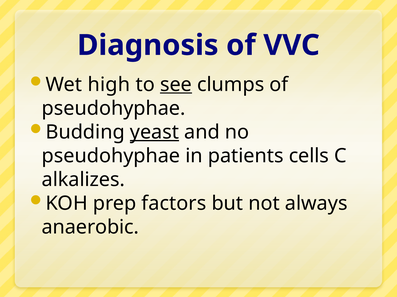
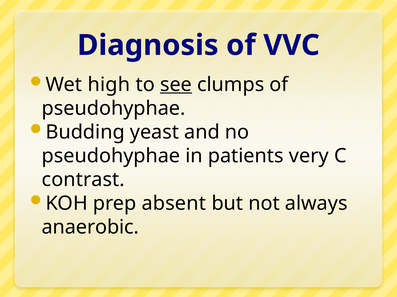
yeast underline: present -> none
cells: cells -> very
alkalizes: alkalizes -> contrast
factors: factors -> absent
